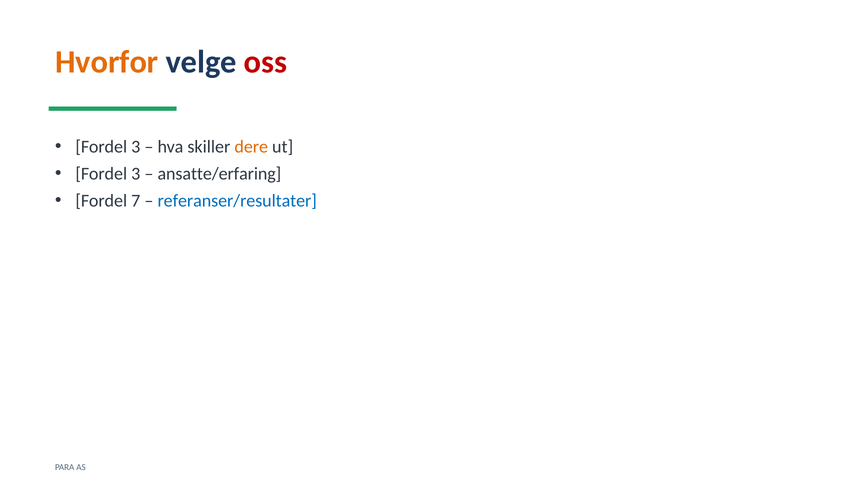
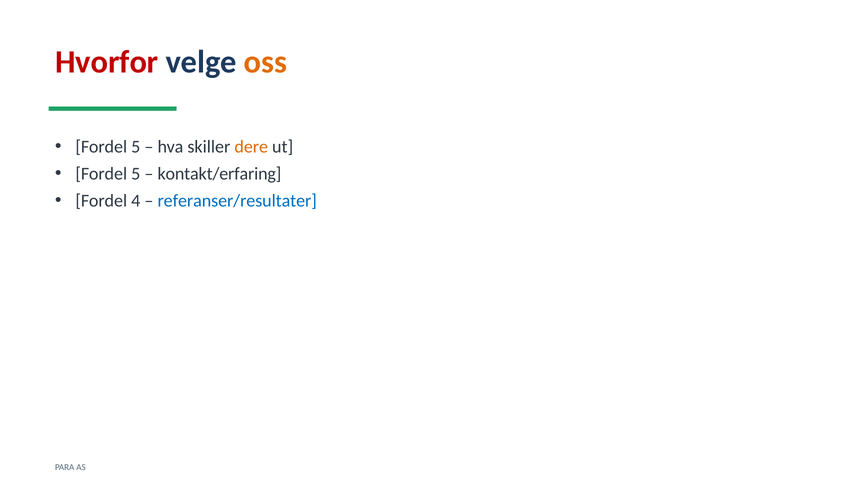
Hvorfor colour: orange -> red
oss colour: red -> orange
3 at (136, 147): 3 -> 5
3 at (136, 174): 3 -> 5
ansatte/erfaring: ansatte/erfaring -> kontakt/erfaring
7: 7 -> 4
